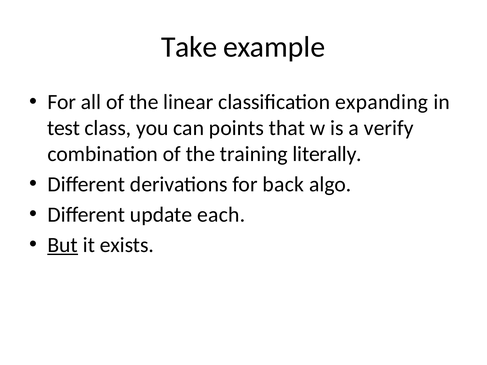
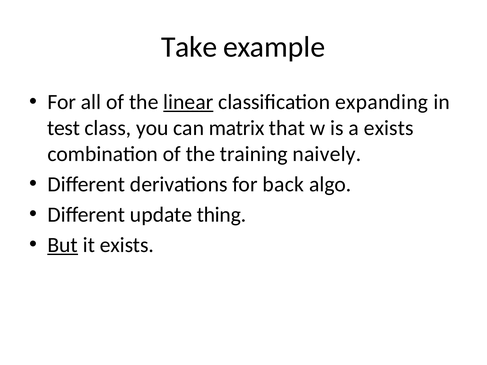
linear underline: none -> present
points: points -> matrix
a verify: verify -> exists
literally: literally -> naively
each: each -> thing
